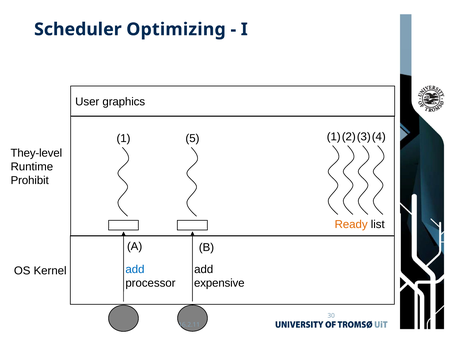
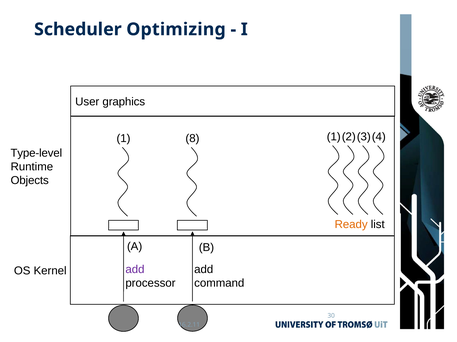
5: 5 -> 8
They-level: They-level -> Type-level
Prohibit: Prohibit -> Objects
add at (135, 270) colour: blue -> purple
expensive: expensive -> command
